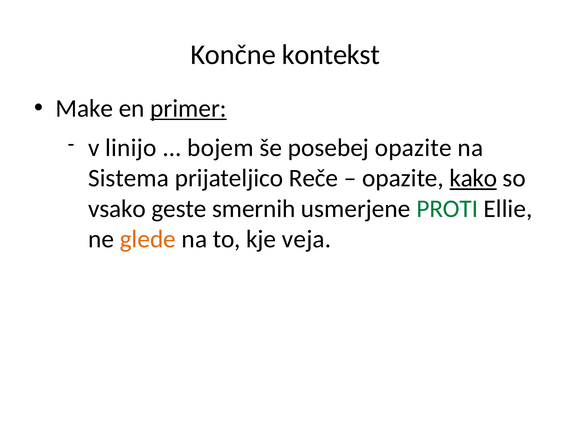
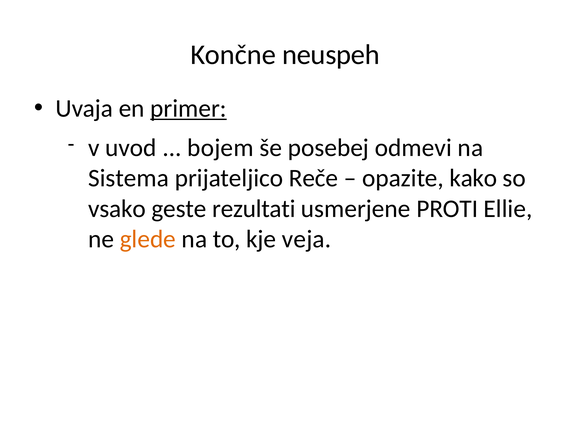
kontekst: kontekst -> neuspeh
Make: Make -> Uvaja
linijo: linijo -> uvod
posebej opazite: opazite -> odmevi
kako underline: present -> none
smernih: smernih -> rezultati
PROTI colour: green -> black
